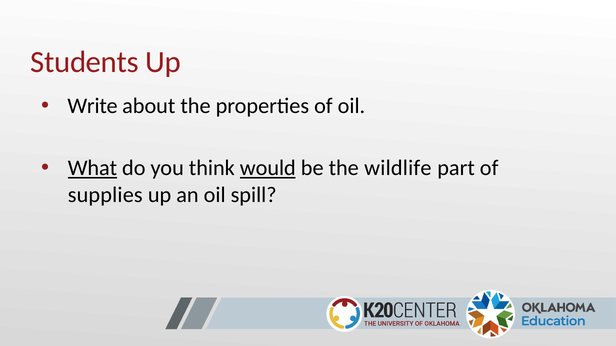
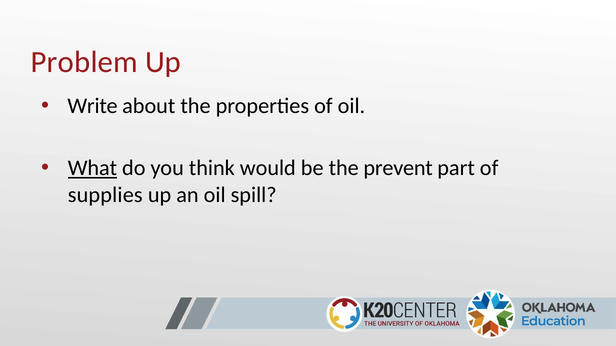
Students: Students -> Problem
would underline: present -> none
wildlife: wildlife -> prevent
